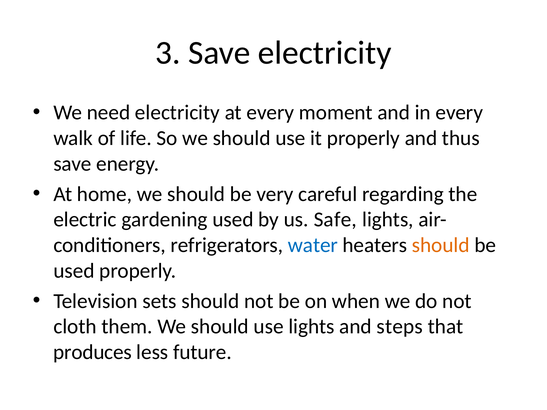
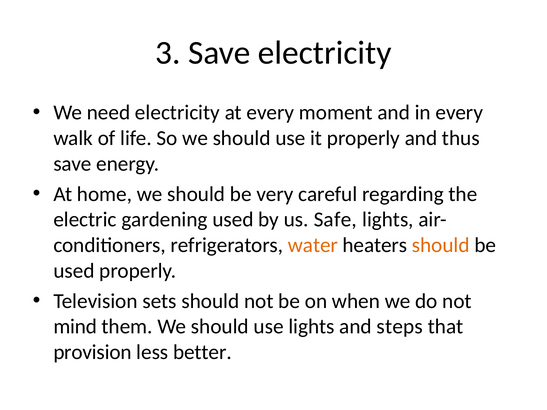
water colour: blue -> orange
cloth: cloth -> mind
produces: produces -> provision
future: future -> better
